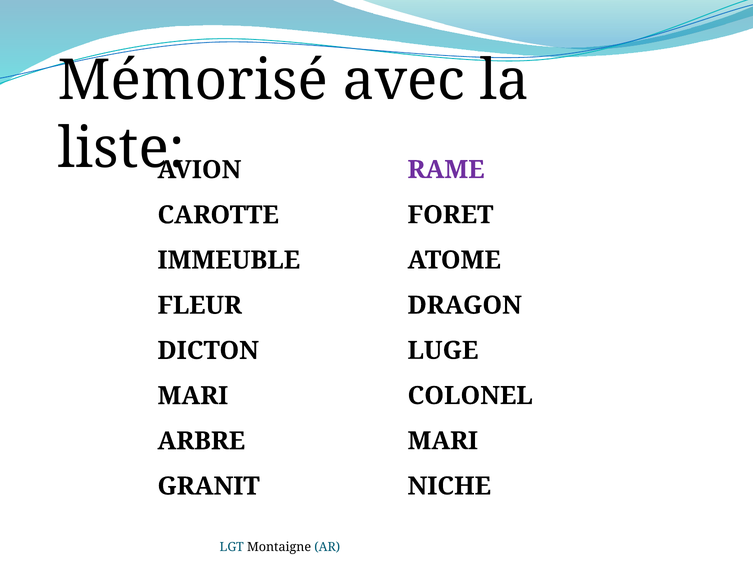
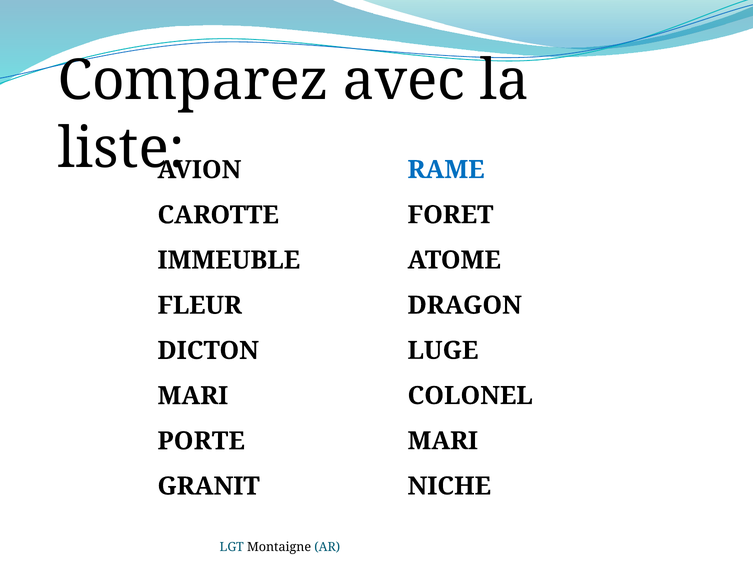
Mémorisé: Mémorisé -> Comparez
RAME colour: purple -> blue
ARBRE: ARBRE -> PORTE
